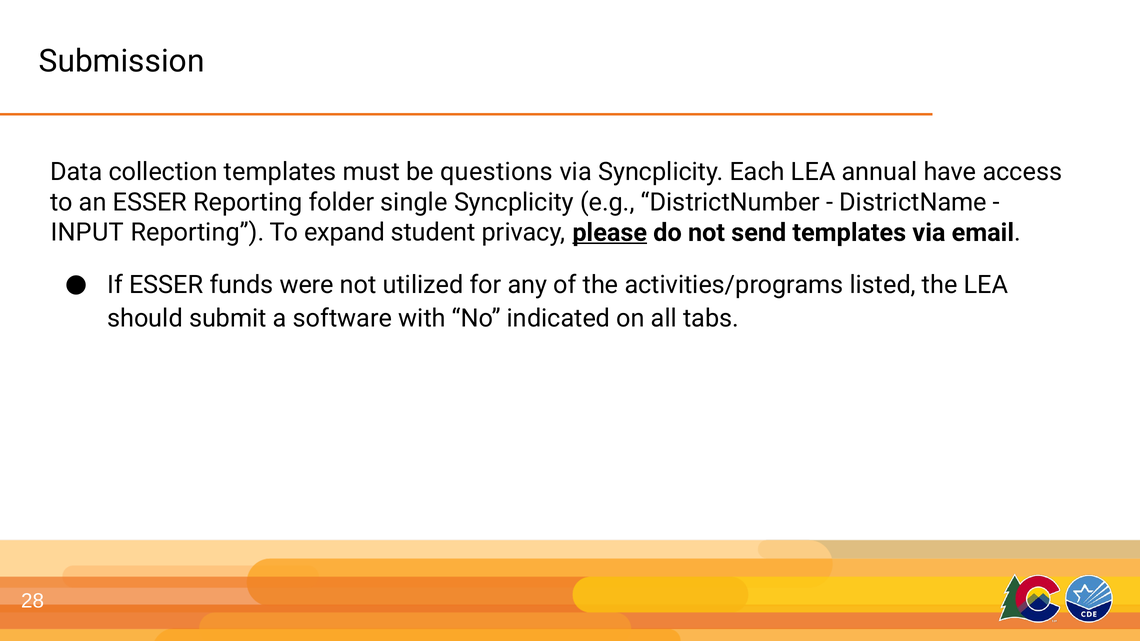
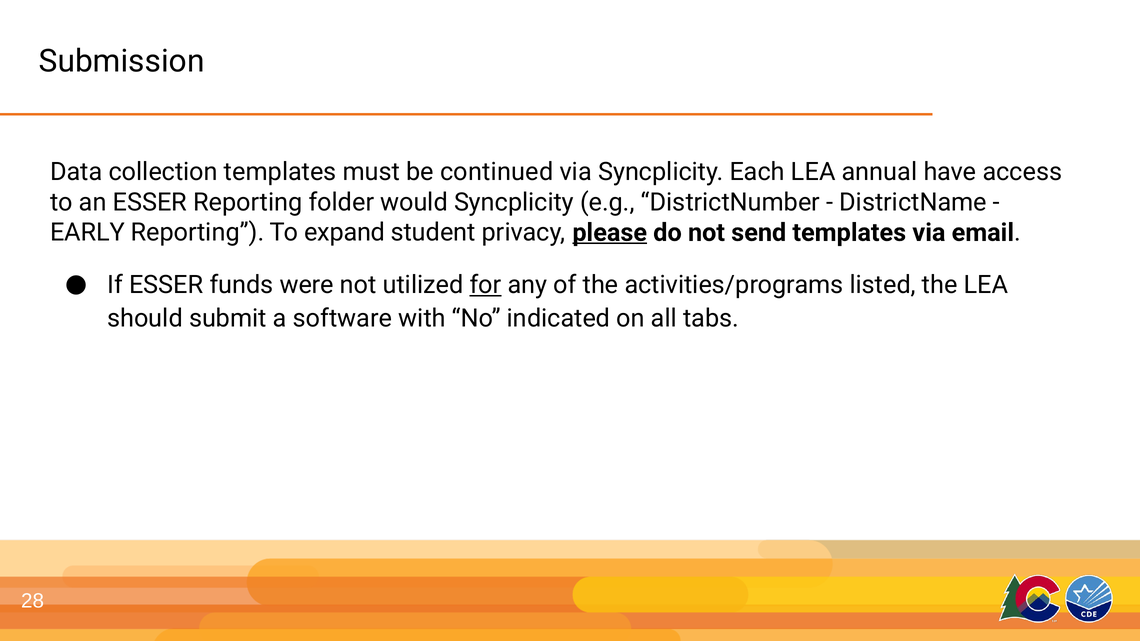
questions: questions -> continued
single: single -> would
INPUT: INPUT -> EARLY
for underline: none -> present
